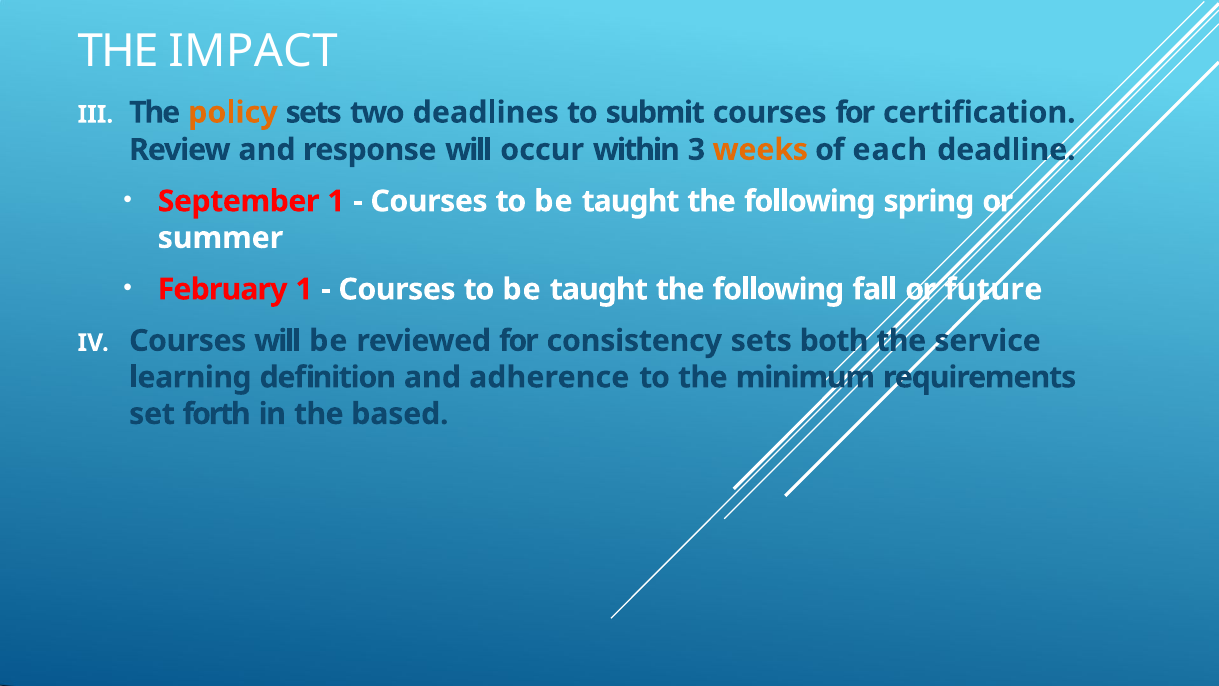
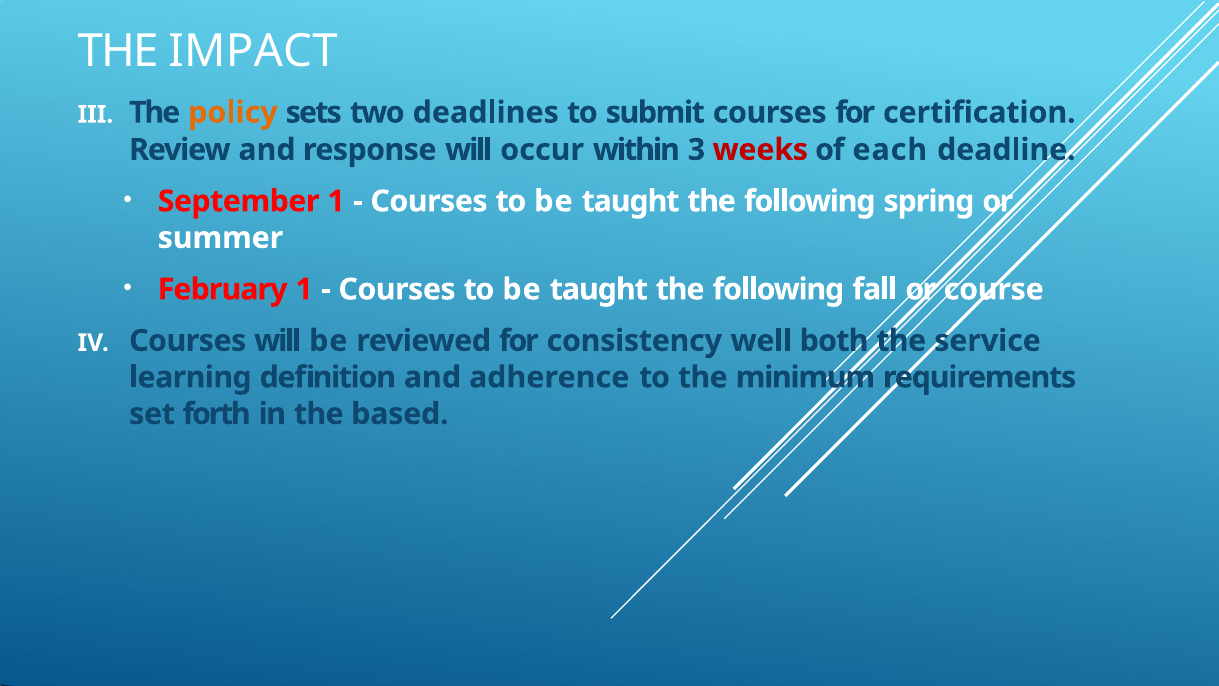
weeks colour: orange -> red
future: future -> course
consistency sets: sets -> well
